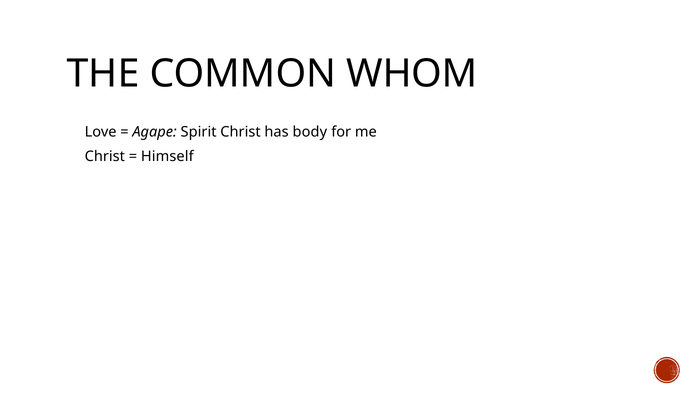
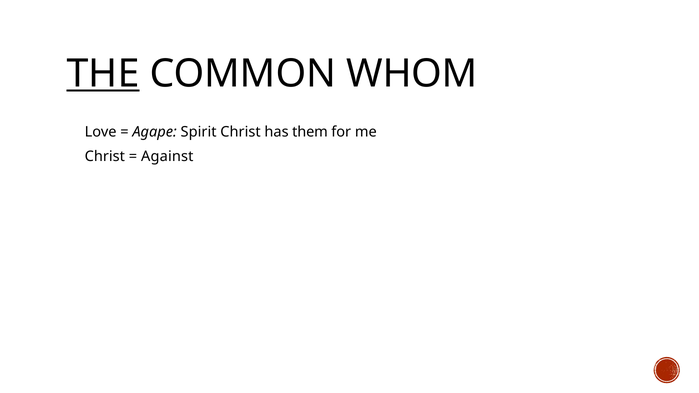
THE underline: none -> present
body: body -> them
Himself: Himself -> Against
